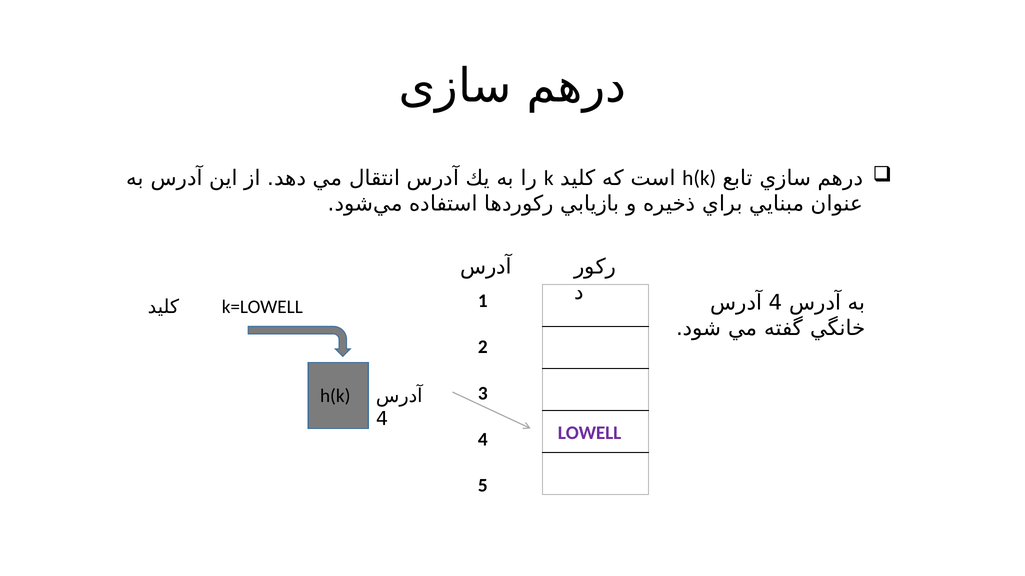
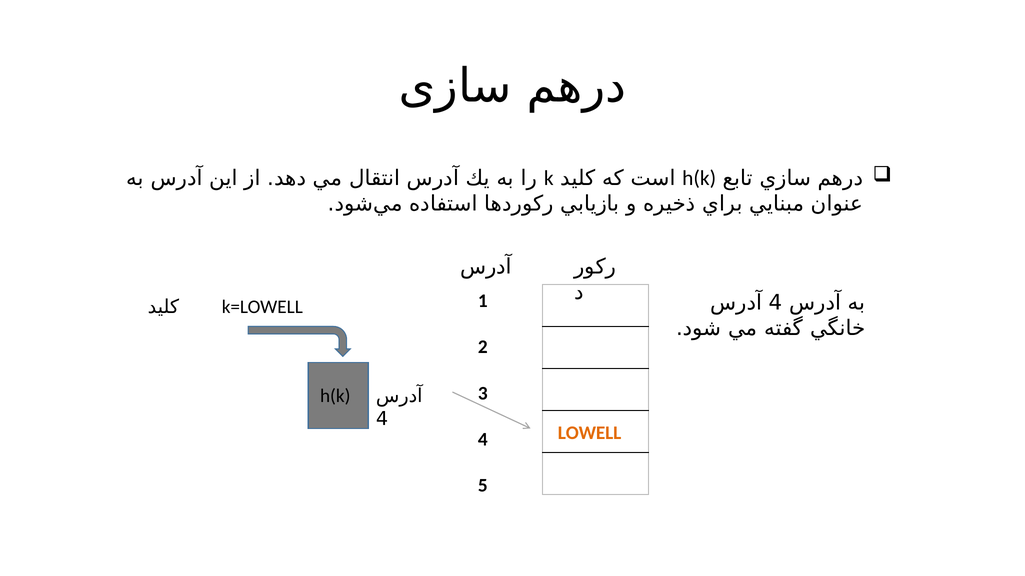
LOWELL colour: purple -> orange
